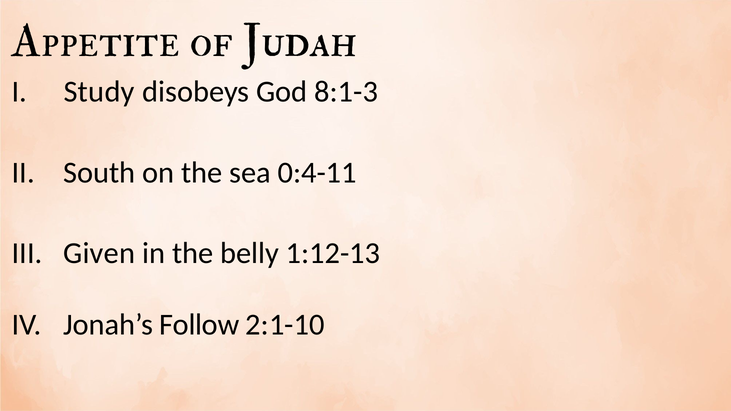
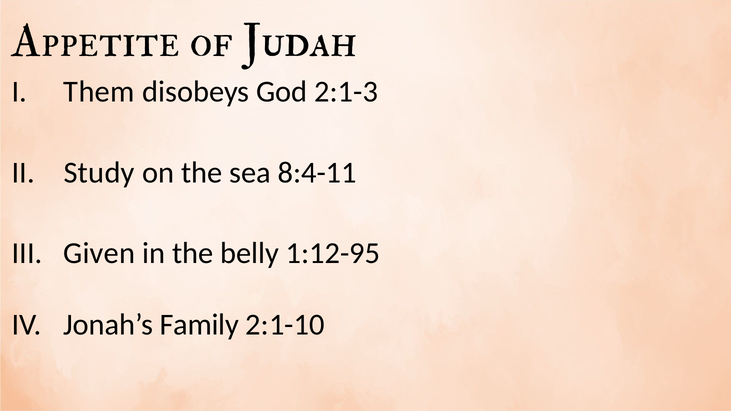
Study: Study -> Them
8:1-3: 8:1-3 -> 2:1-3
South: South -> Study
0:4-11: 0:4-11 -> 8:4-11
1:12-13: 1:12-13 -> 1:12-95
Follow: Follow -> Family
